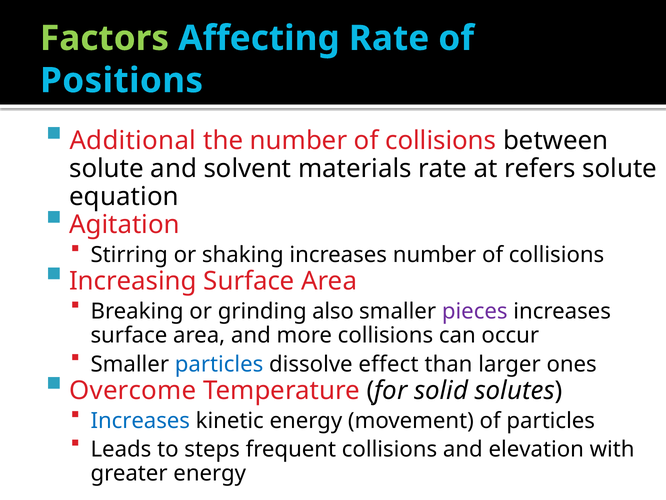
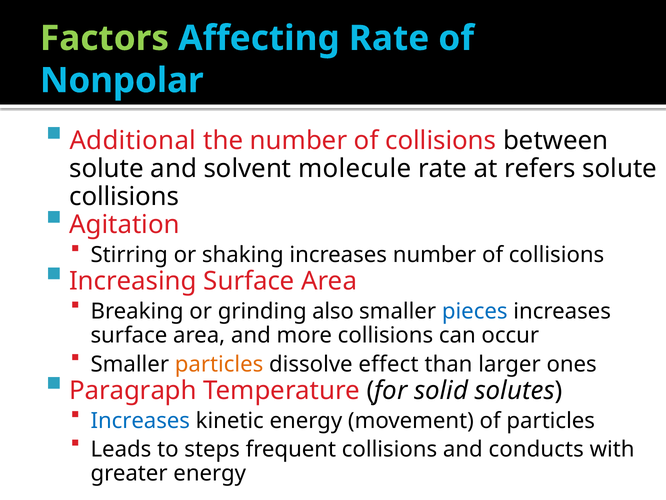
Positions: Positions -> Nonpolar
materials: materials -> molecule
equation at (124, 197): equation -> collisions
pieces colour: purple -> blue
particles at (219, 364) colour: blue -> orange
Overcome: Overcome -> Paragraph
elevation: elevation -> conducts
